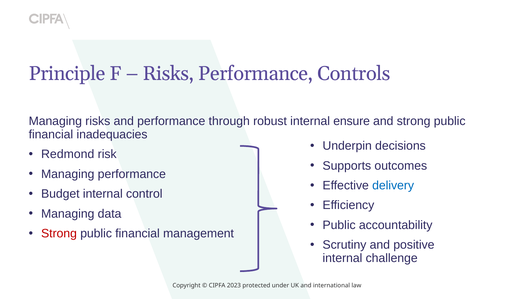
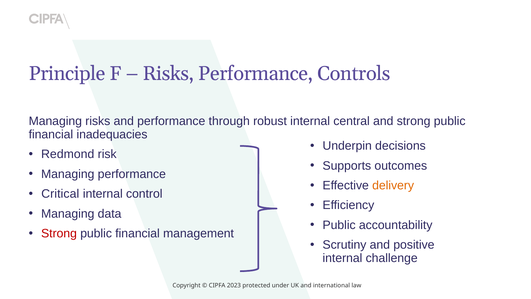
ensure: ensure -> central
delivery colour: blue -> orange
Budget: Budget -> Critical
